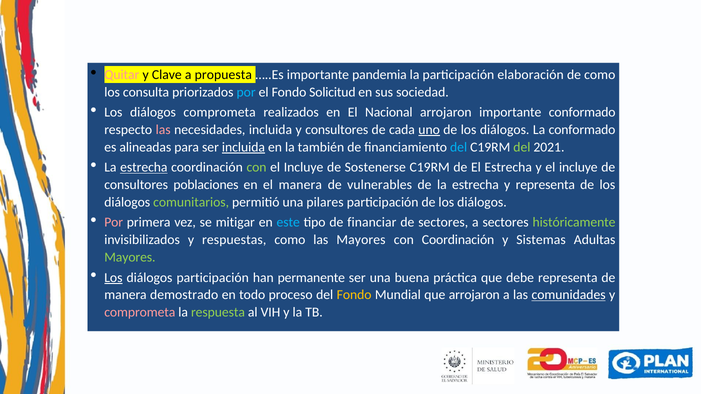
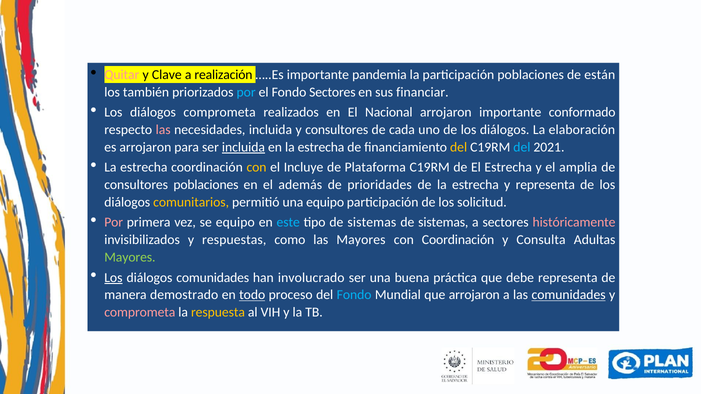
propuesta: propuesta -> realización
participación elaboración: elaboración -> poblaciones
de como: como -> están
consulta: consulta -> también
Fondo Solicitud: Solicitud -> Sectores
sociedad: sociedad -> financiar
uno underline: present -> none
La conformado: conformado -> elaboración
es alineadas: alineadas -> arrojaron
en la también: también -> estrecha
del at (459, 147) colour: light blue -> yellow
del at (522, 147) colour: light green -> light blue
estrecha at (144, 168) underline: present -> none
con at (257, 168) colour: light green -> yellow
Sostenerse: Sostenerse -> Plataforma
y el incluye: incluye -> amplia
el manera: manera -> además
vulnerables: vulnerables -> prioridades
comunitarios colour: light green -> yellow
una pilares: pilares -> equipo
participación de los diálogos: diálogos -> solicitud
se mitigar: mitigar -> equipo
tipo de financiar: financiar -> sistemas
sectores at (443, 223): sectores -> sistemas
históricamente colour: light green -> pink
Sistemas: Sistemas -> Consulta
diálogos participación: participación -> comunidades
permanente: permanente -> involucrado
todo underline: none -> present
Fondo at (354, 295) colour: yellow -> light blue
respuesta colour: light green -> yellow
